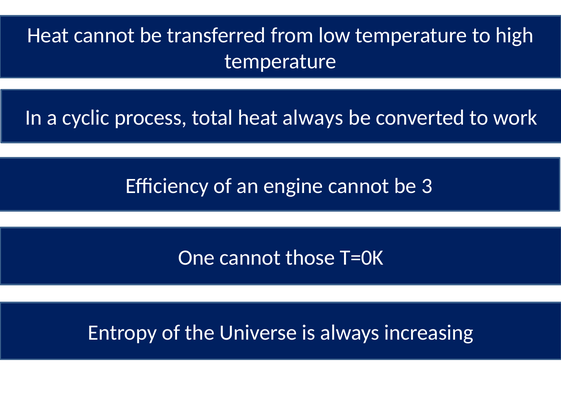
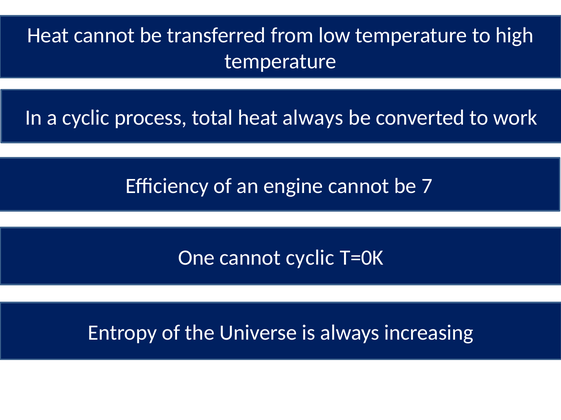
3: 3 -> 7
cannot those: those -> cyclic
